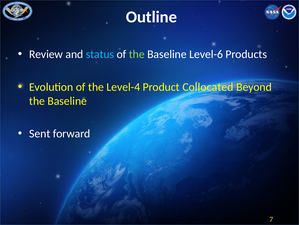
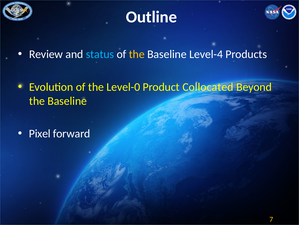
the at (137, 54) colour: light green -> yellow
Level-6: Level-6 -> Level-4
Level-4: Level-4 -> Level-0
Sent: Sent -> Pixel
